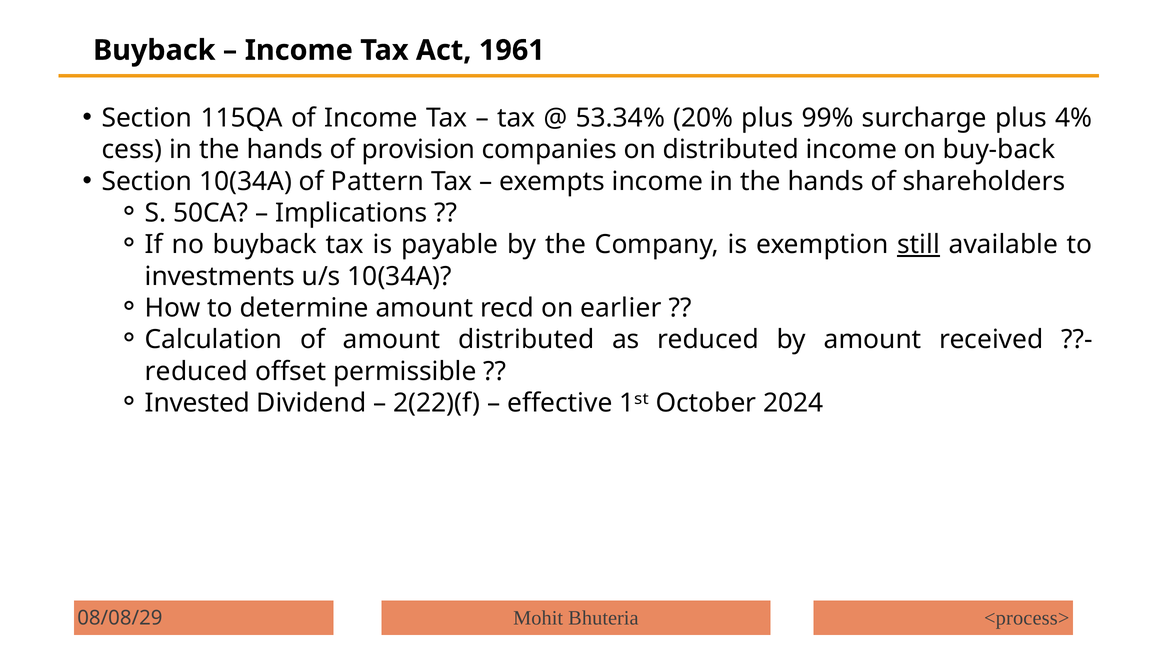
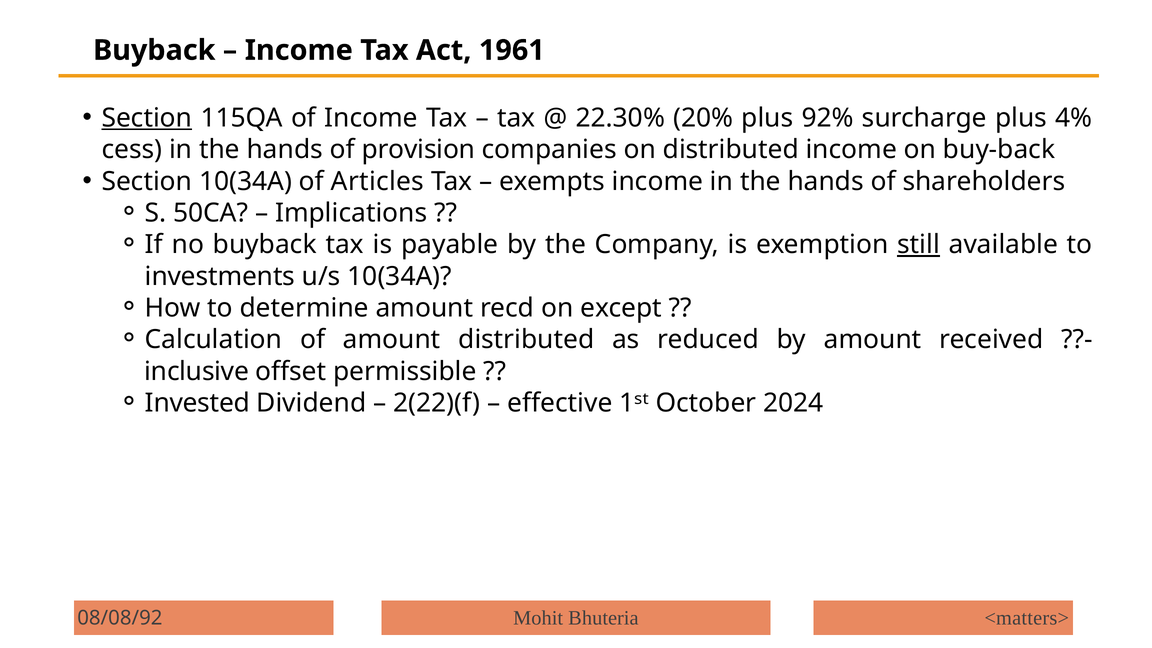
Section at (147, 118) underline: none -> present
53.34%: 53.34% -> 22.30%
99%: 99% -> 92%
Pattern: Pattern -> Articles
earlier: earlier -> except
reduced at (196, 371): reduced -> inclusive
08/08/29: 08/08/29 -> 08/08/92
<process>: <process> -> <matters>
